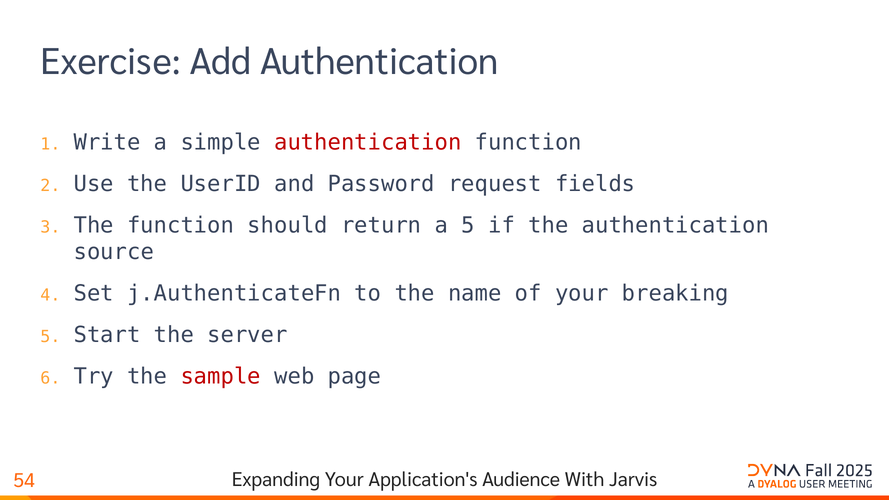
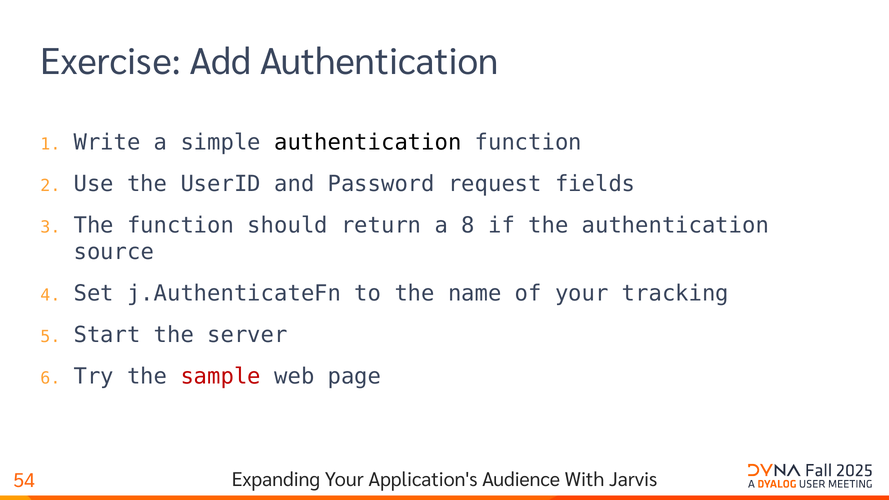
authentication at (368, 142) colour: red -> black
a 5: 5 -> 8
breaking: breaking -> tracking
